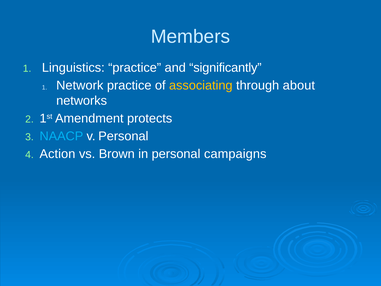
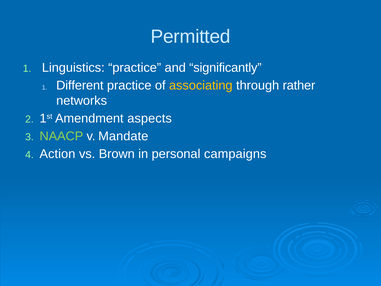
Members: Members -> Permitted
Network: Network -> Different
about: about -> rather
protects: protects -> aspects
NAACP colour: light blue -> light green
v Personal: Personal -> Mandate
